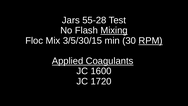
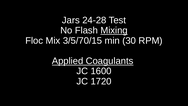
55-28: 55-28 -> 24-28
3/5/30/15: 3/5/30/15 -> 3/5/70/15
RPM underline: present -> none
